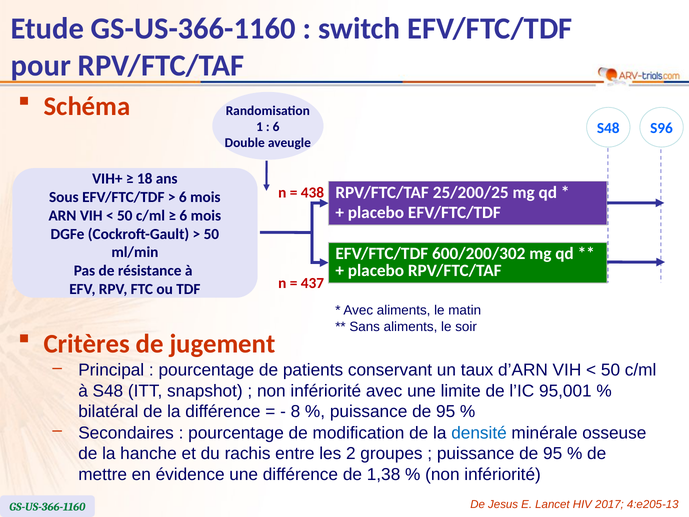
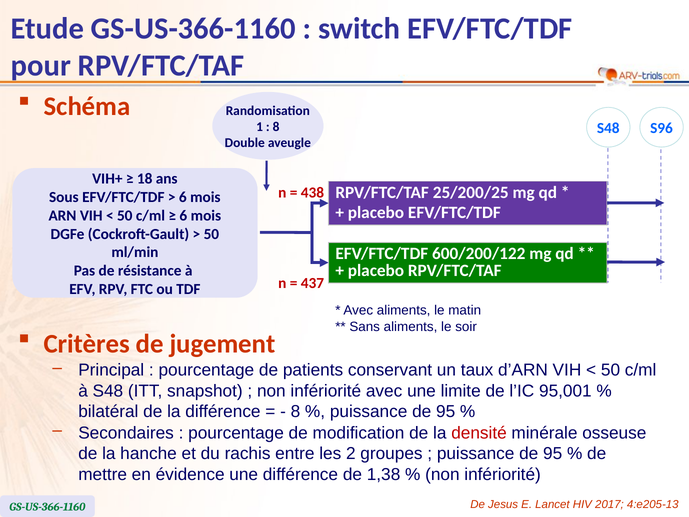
6 at (276, 127): 6 -> 8
600/200/302: 600/200/302 -> 600/200/122
densité colour: blue -> red
